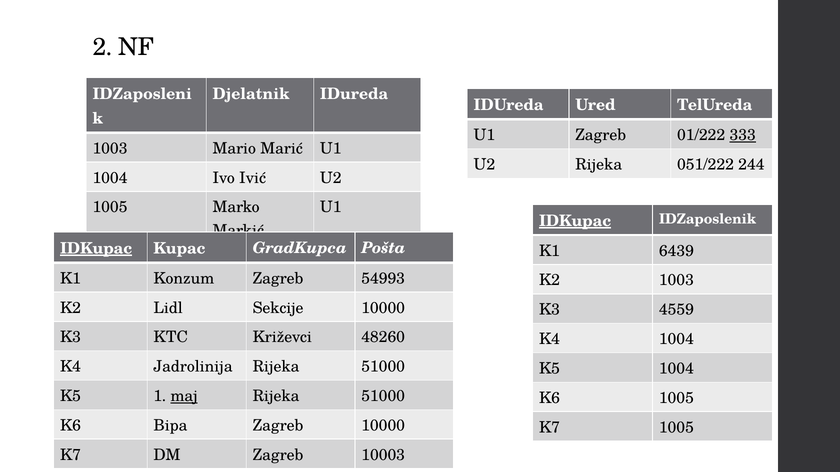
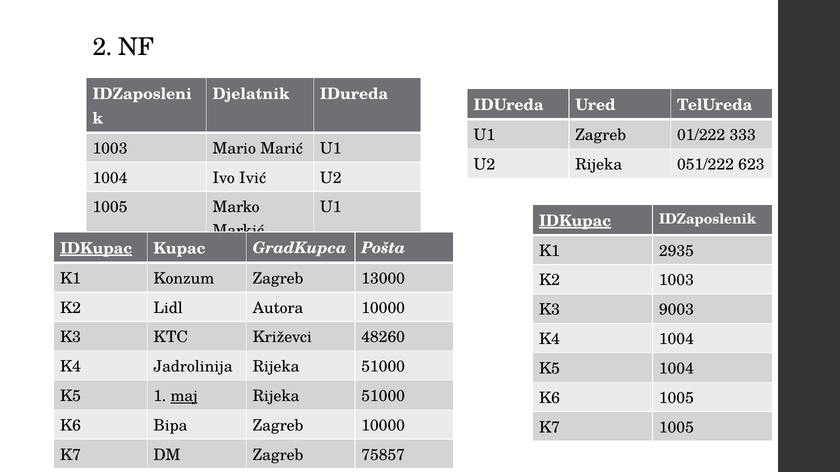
333 underline: present -> none
244: 244 -> 623
6439: 6439 -> 2935
54993: 54993 -> 13000
Sekcije: Sekcije -> Autora
4559: 4559 -> 9003
10003: 10003 -> 75857
